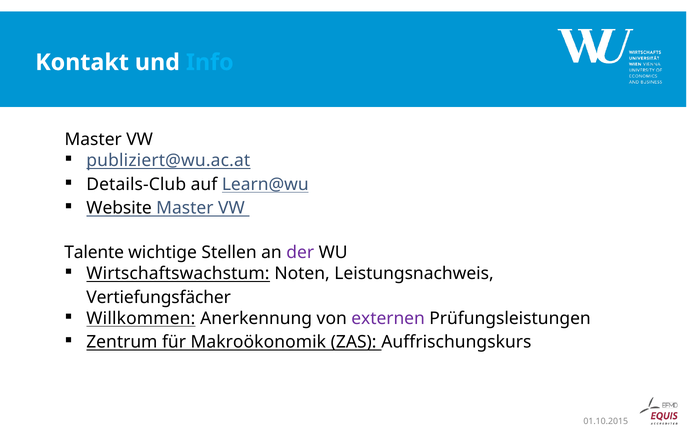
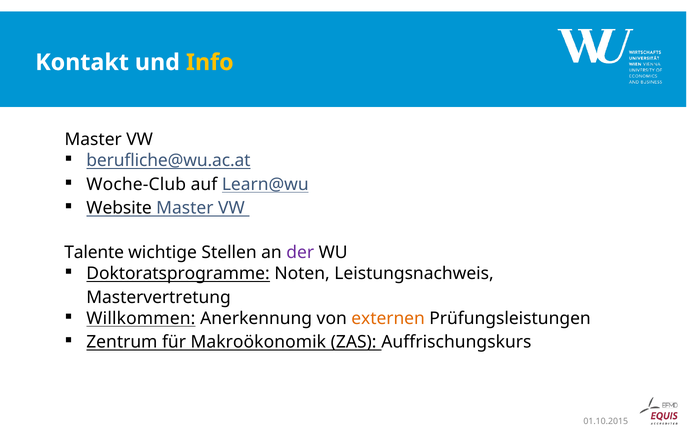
Info colour: light blue -> yellow
publiziert@wu.ac.at: publiziert@wu.ac.at -> berufliche@wu.ac.at
Details-Club: Details-Club -> Woche-Club
Wirtschaftswachstum: Wirtschaftswachstum -> Doktoratsprogramme
Vertiefungsfächer: Vertiefungsfächer -> Mastervertretung
externen colour: purple -> orange
